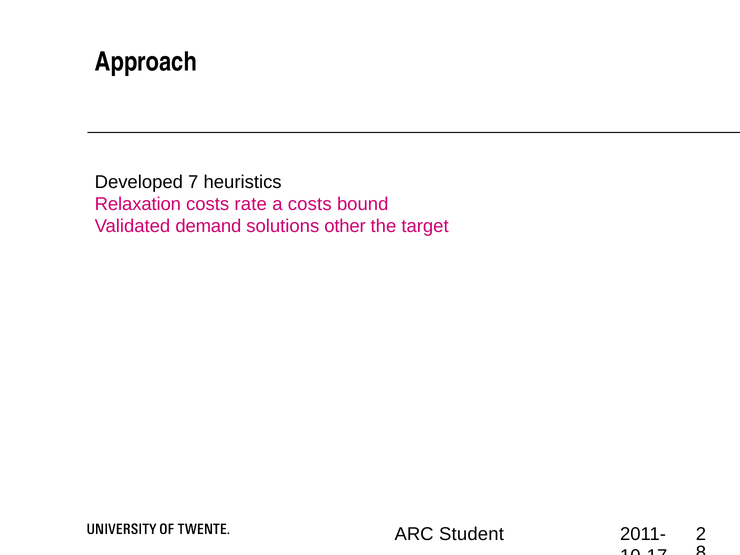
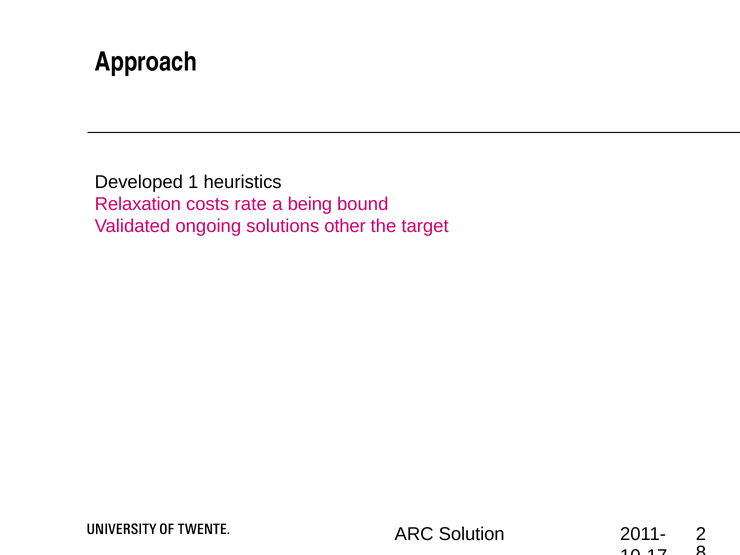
7: 7 -> 1
a costs: costs -> being
demand: demand -> ongoing
Student: Student -> Solution
